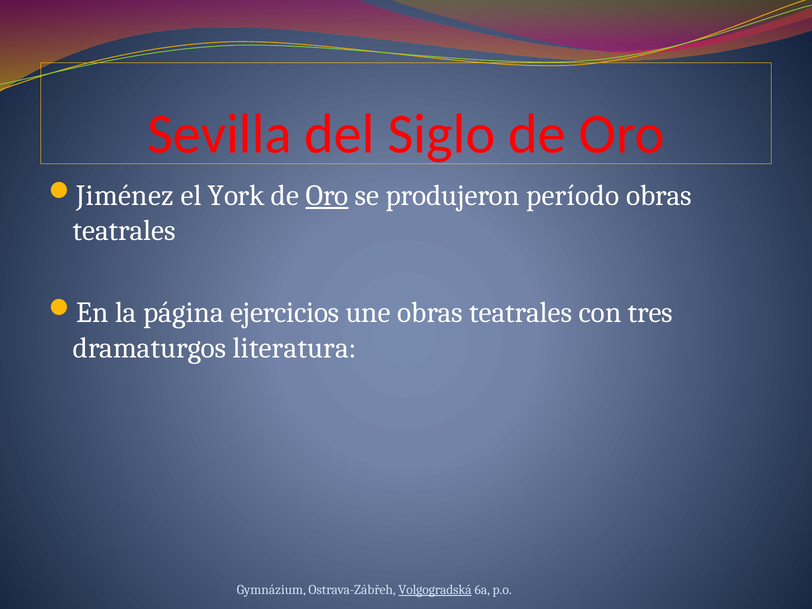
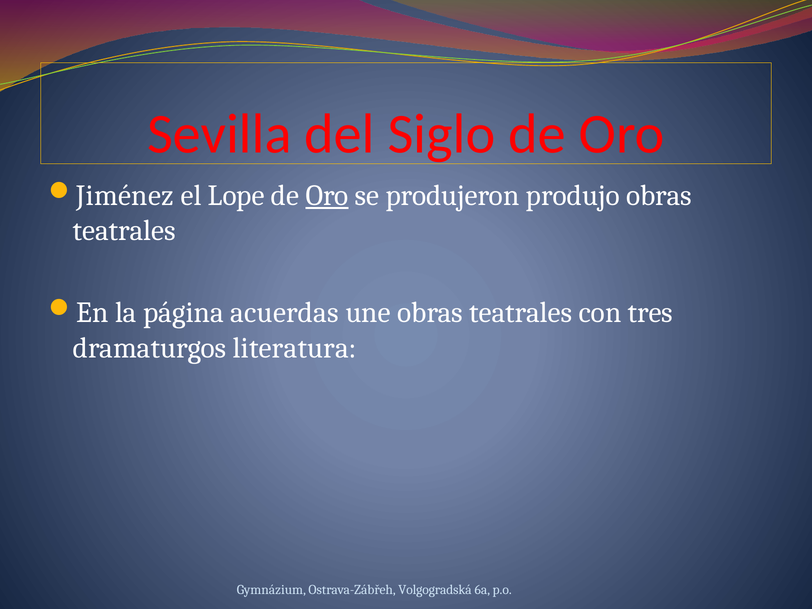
York: York -> Lope
período: período -> produjo
ejercicios: ejercicios -> acuerdas
Volgogradská underline: present -> none
